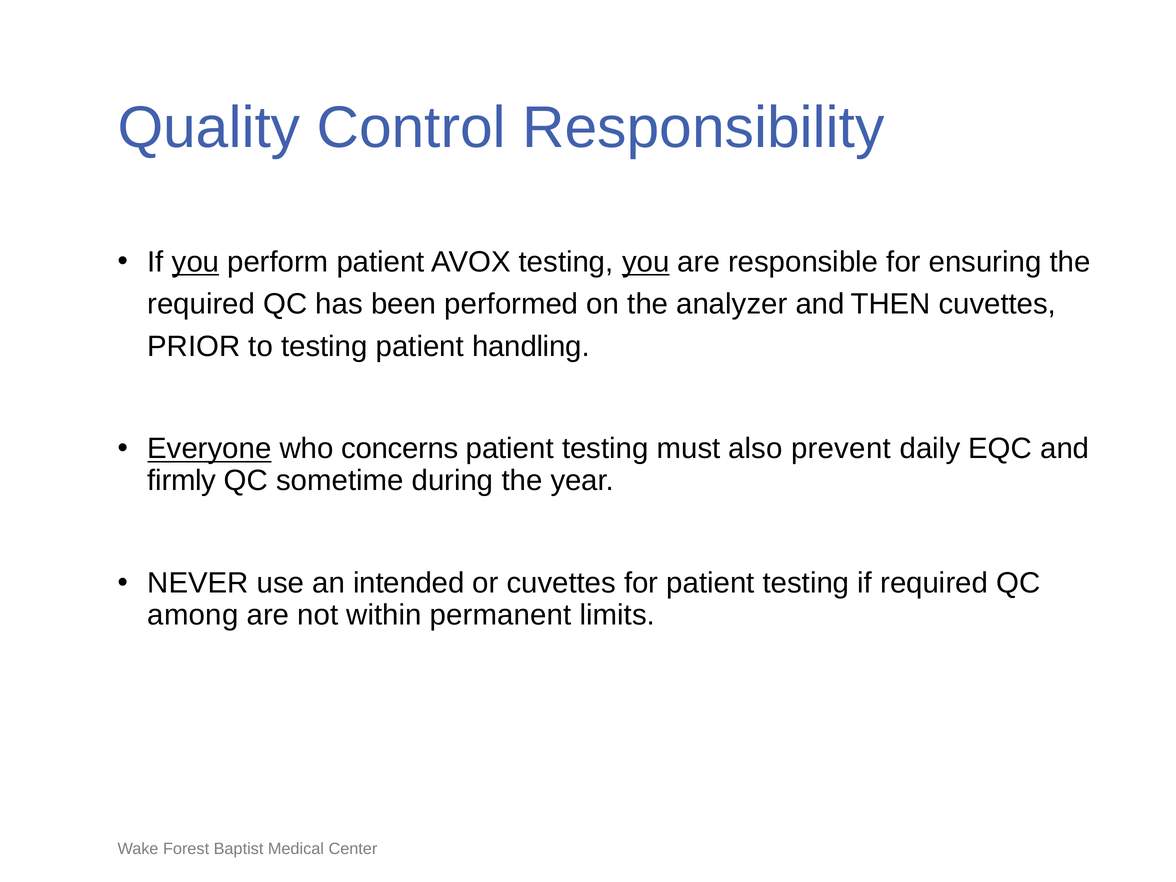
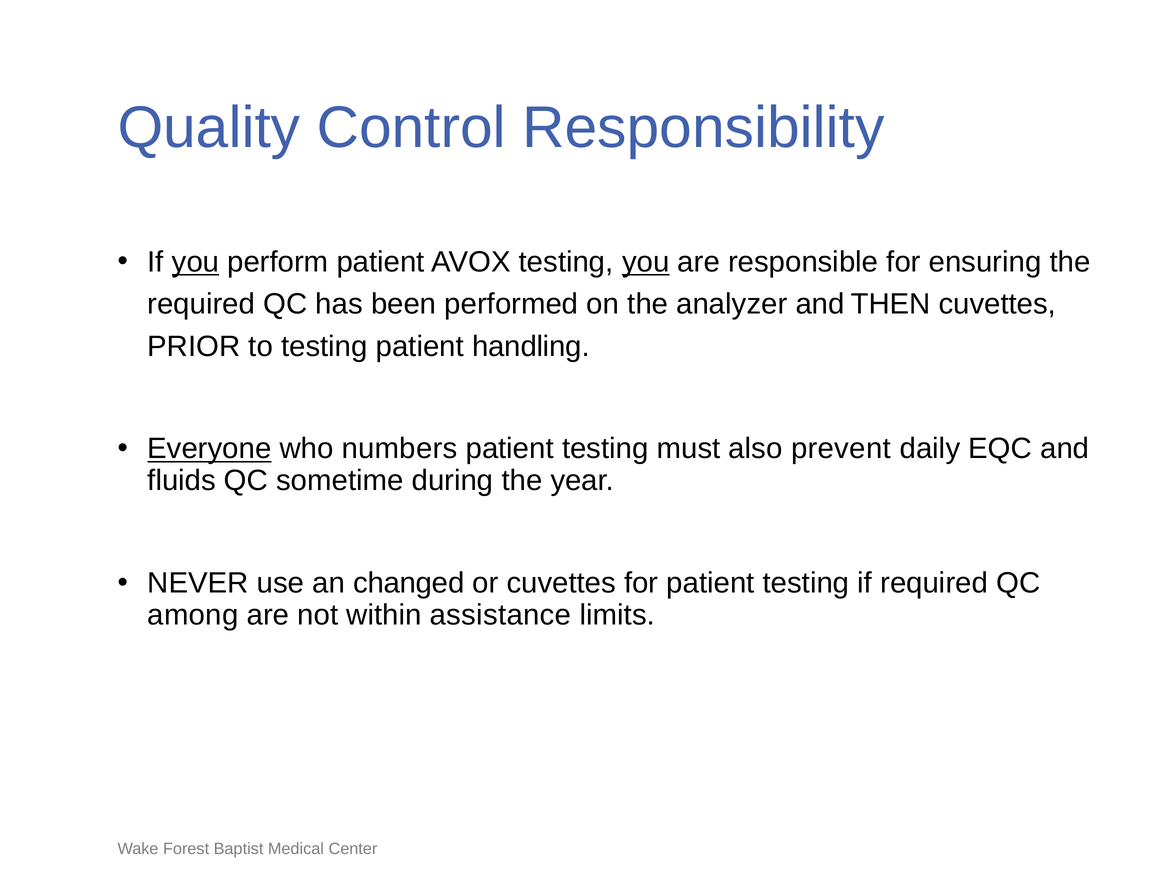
concerns: concerns -> numbers
firmly: firmly -> fluids
intended: intended -> changed
permanent: permanent -> assistance
